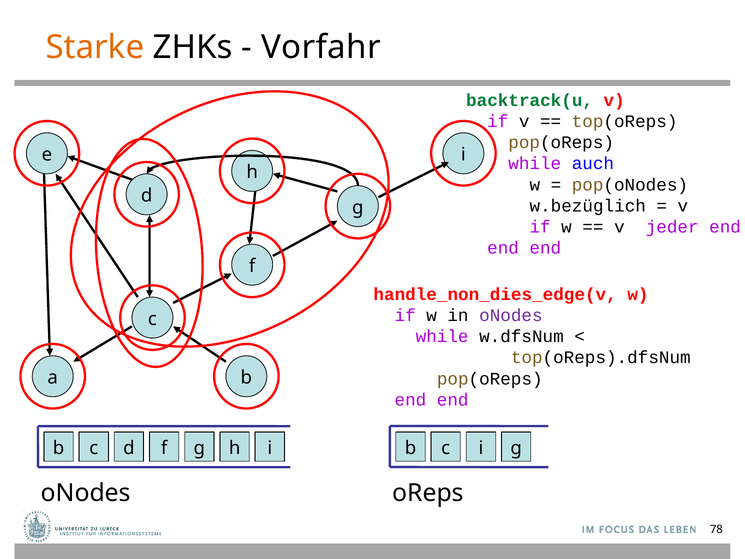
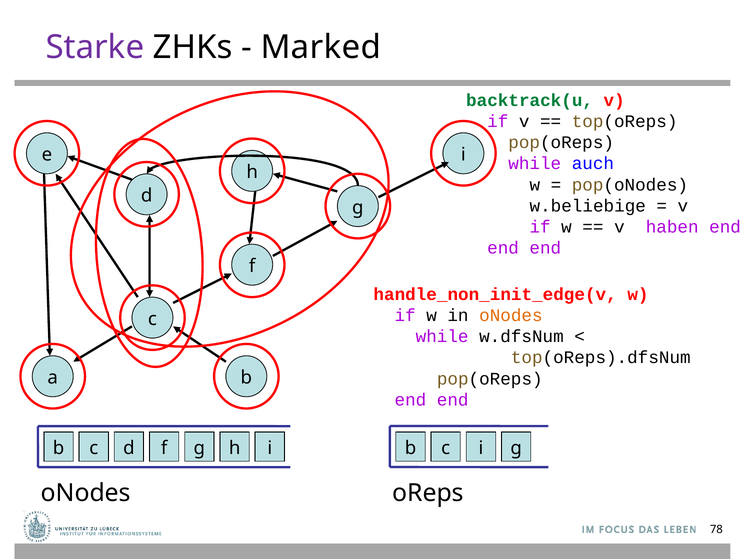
Starke colour: orange -> purple
Vorfahr: Vorfahr -> Marked
w.bezüglich: w.bezüglich -> w.beliebige
jeder: jeder -> haben
handle_non_dies_edge(v: handle_non_dies_edge(v -> handle_non_init_edge(v
oNodes at (511, 315) colour: purple -> orange
